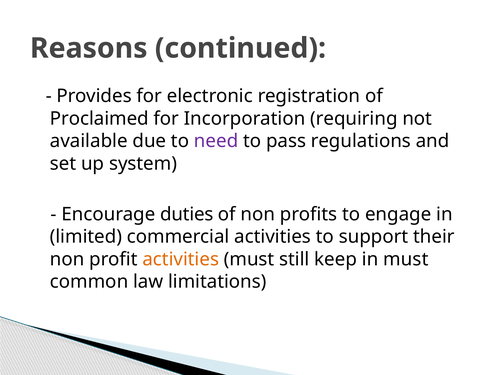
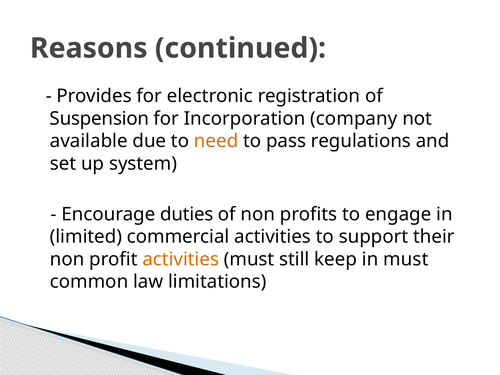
Proclaimed: Proclaimed -> Suspension
requiring: requiring -> company
need colour: purple -> orange
